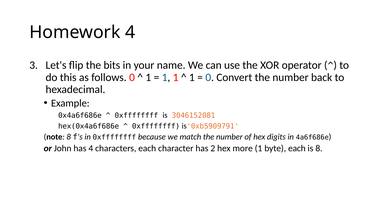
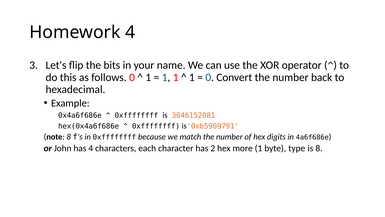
byte each: each -> type
